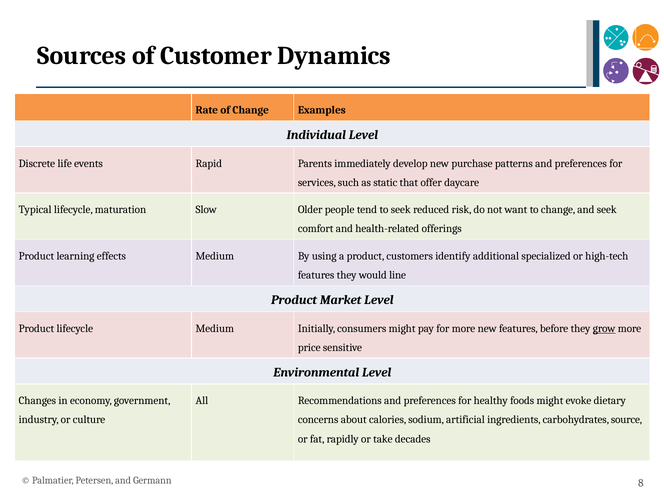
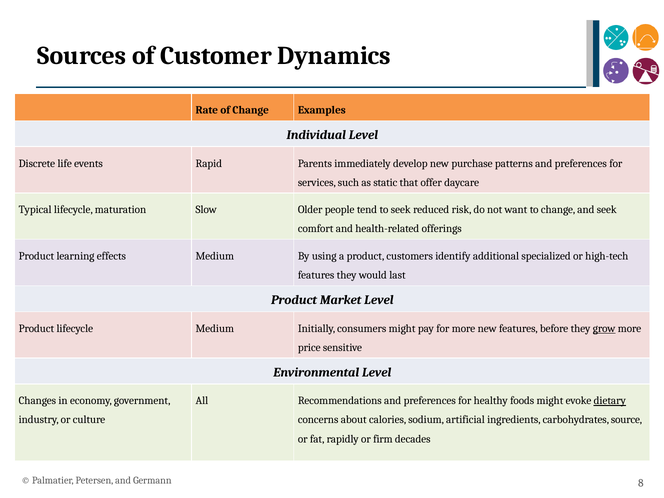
line: line -> last
dietary underline: none -> present
take: take -> firm
